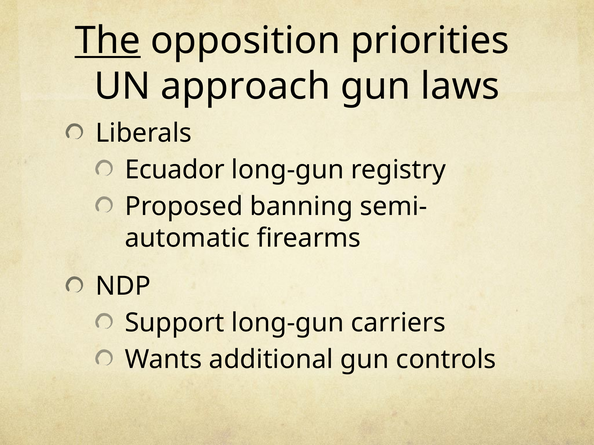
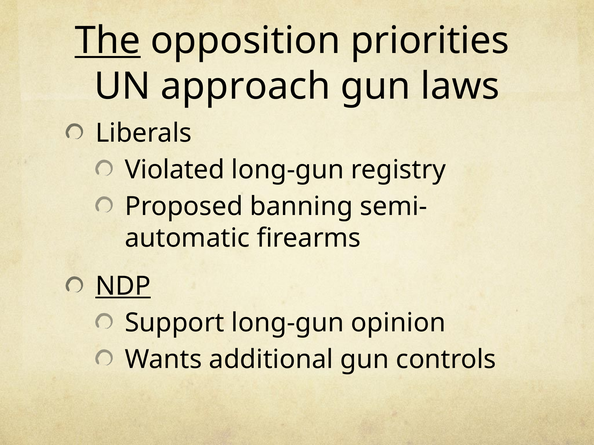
Ecuador: Ecuador -> Violated
NDP underline: none -> present
carriers: carriers -> opinion
